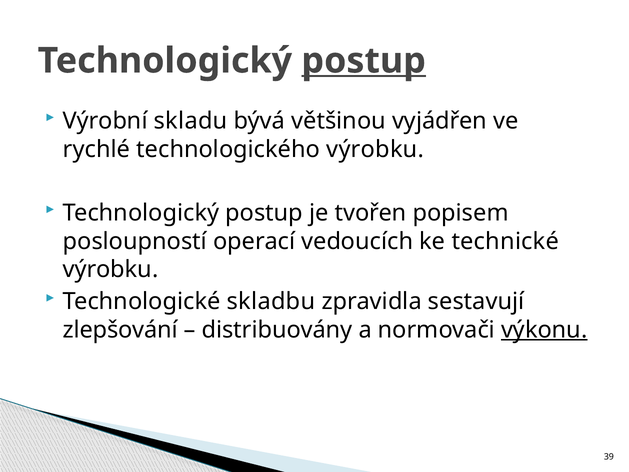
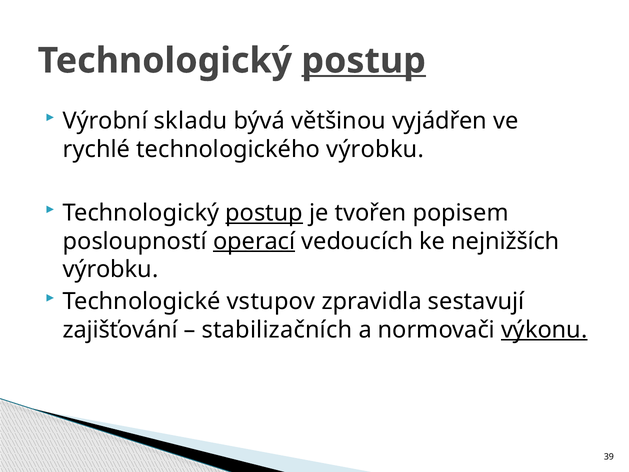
postup at (264, 213) underline: none -> present
operací underline: none -> present
technické: technické -> nejnižších
skladbu: skladbu -> vstupov
zlepšování: zlepšování -> zajišťování
distribuovány: distribuovány -> stabilizačních
